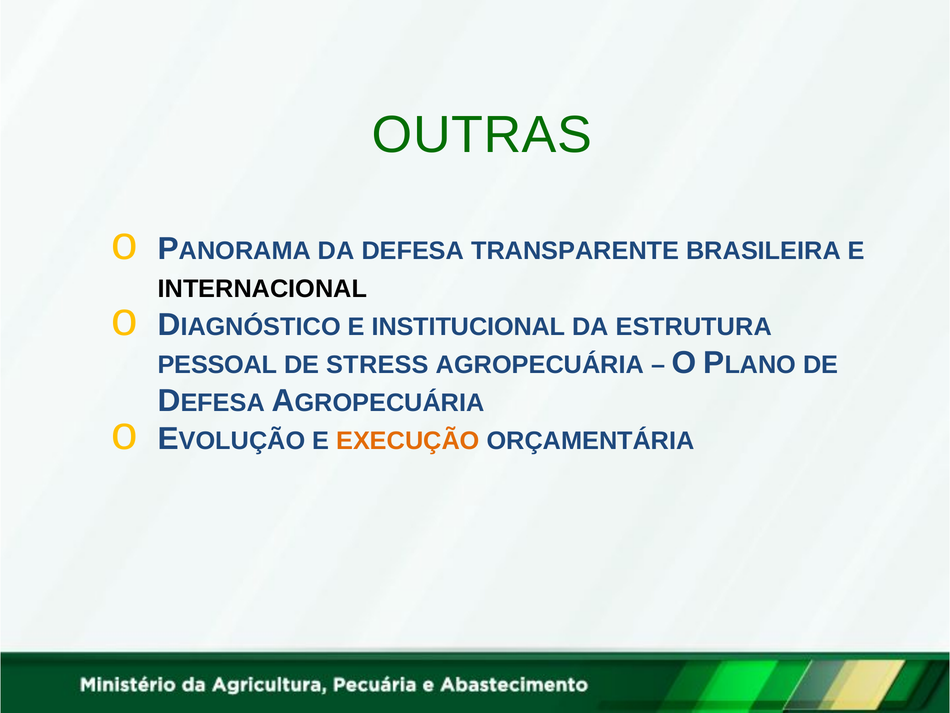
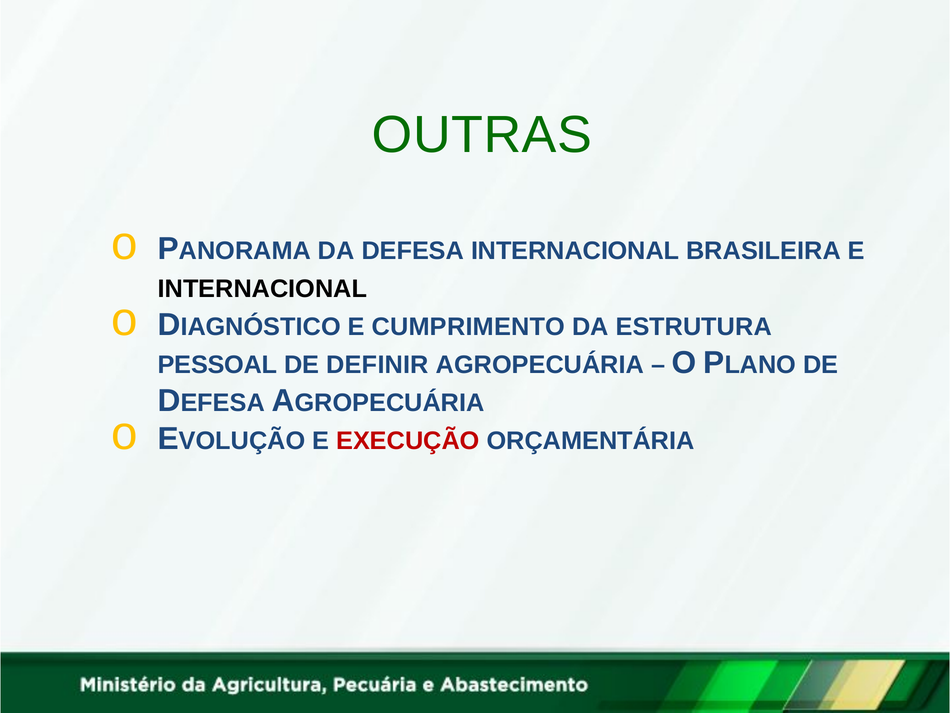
DEFESA TRANSPARENTE: TRANSPARENTE -> INTERNACIONAL
INSTITUCIONAL: INSTITUCIONAL -> CUMPRIMENTO
STRESS: STRESS -> DEFINIR
EXECUÇÃO colour: orange -> red
